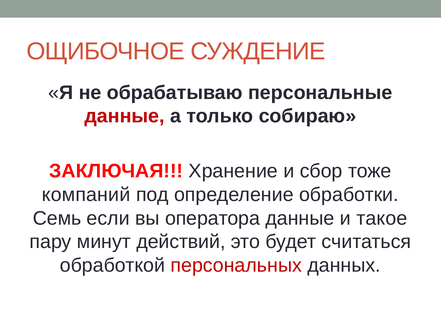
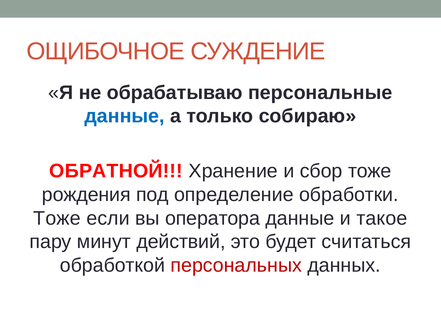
данные at (125, 116) colour: red -> blue
ЗАКЛЮЧАЯ: ЗАКЛЮЧАЯ -> ОБРАТНОЙ
компаний: компаний -> рождения
Семь at (57, 218): Семь -> Тоже
